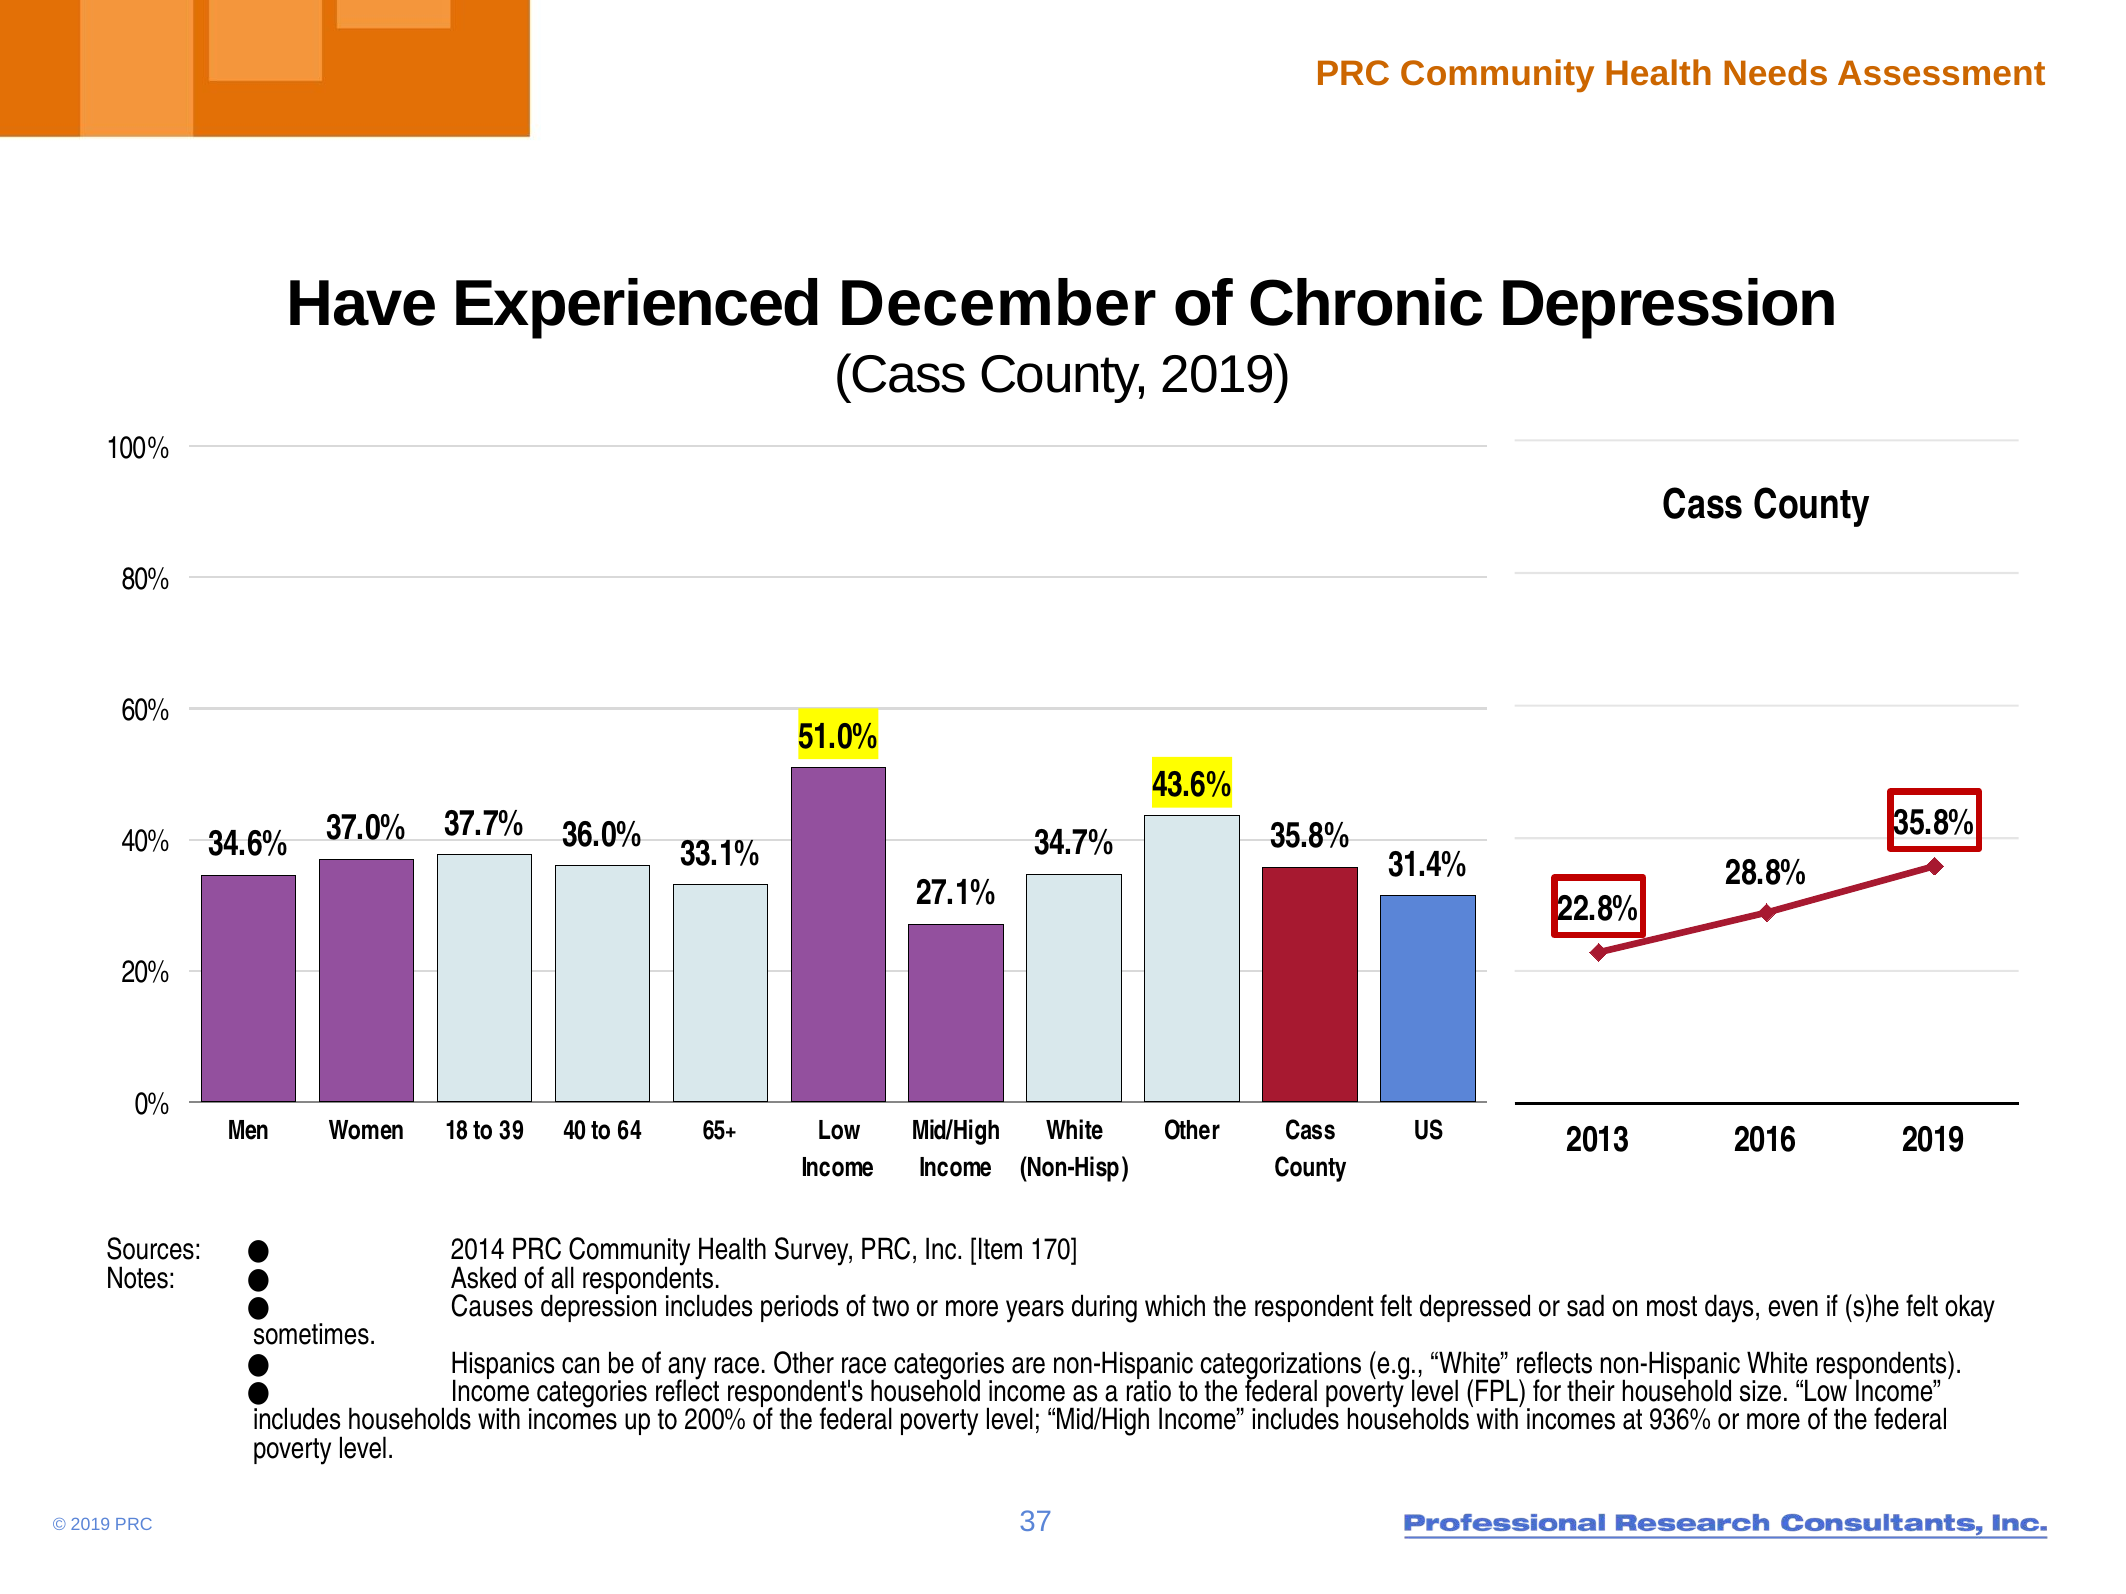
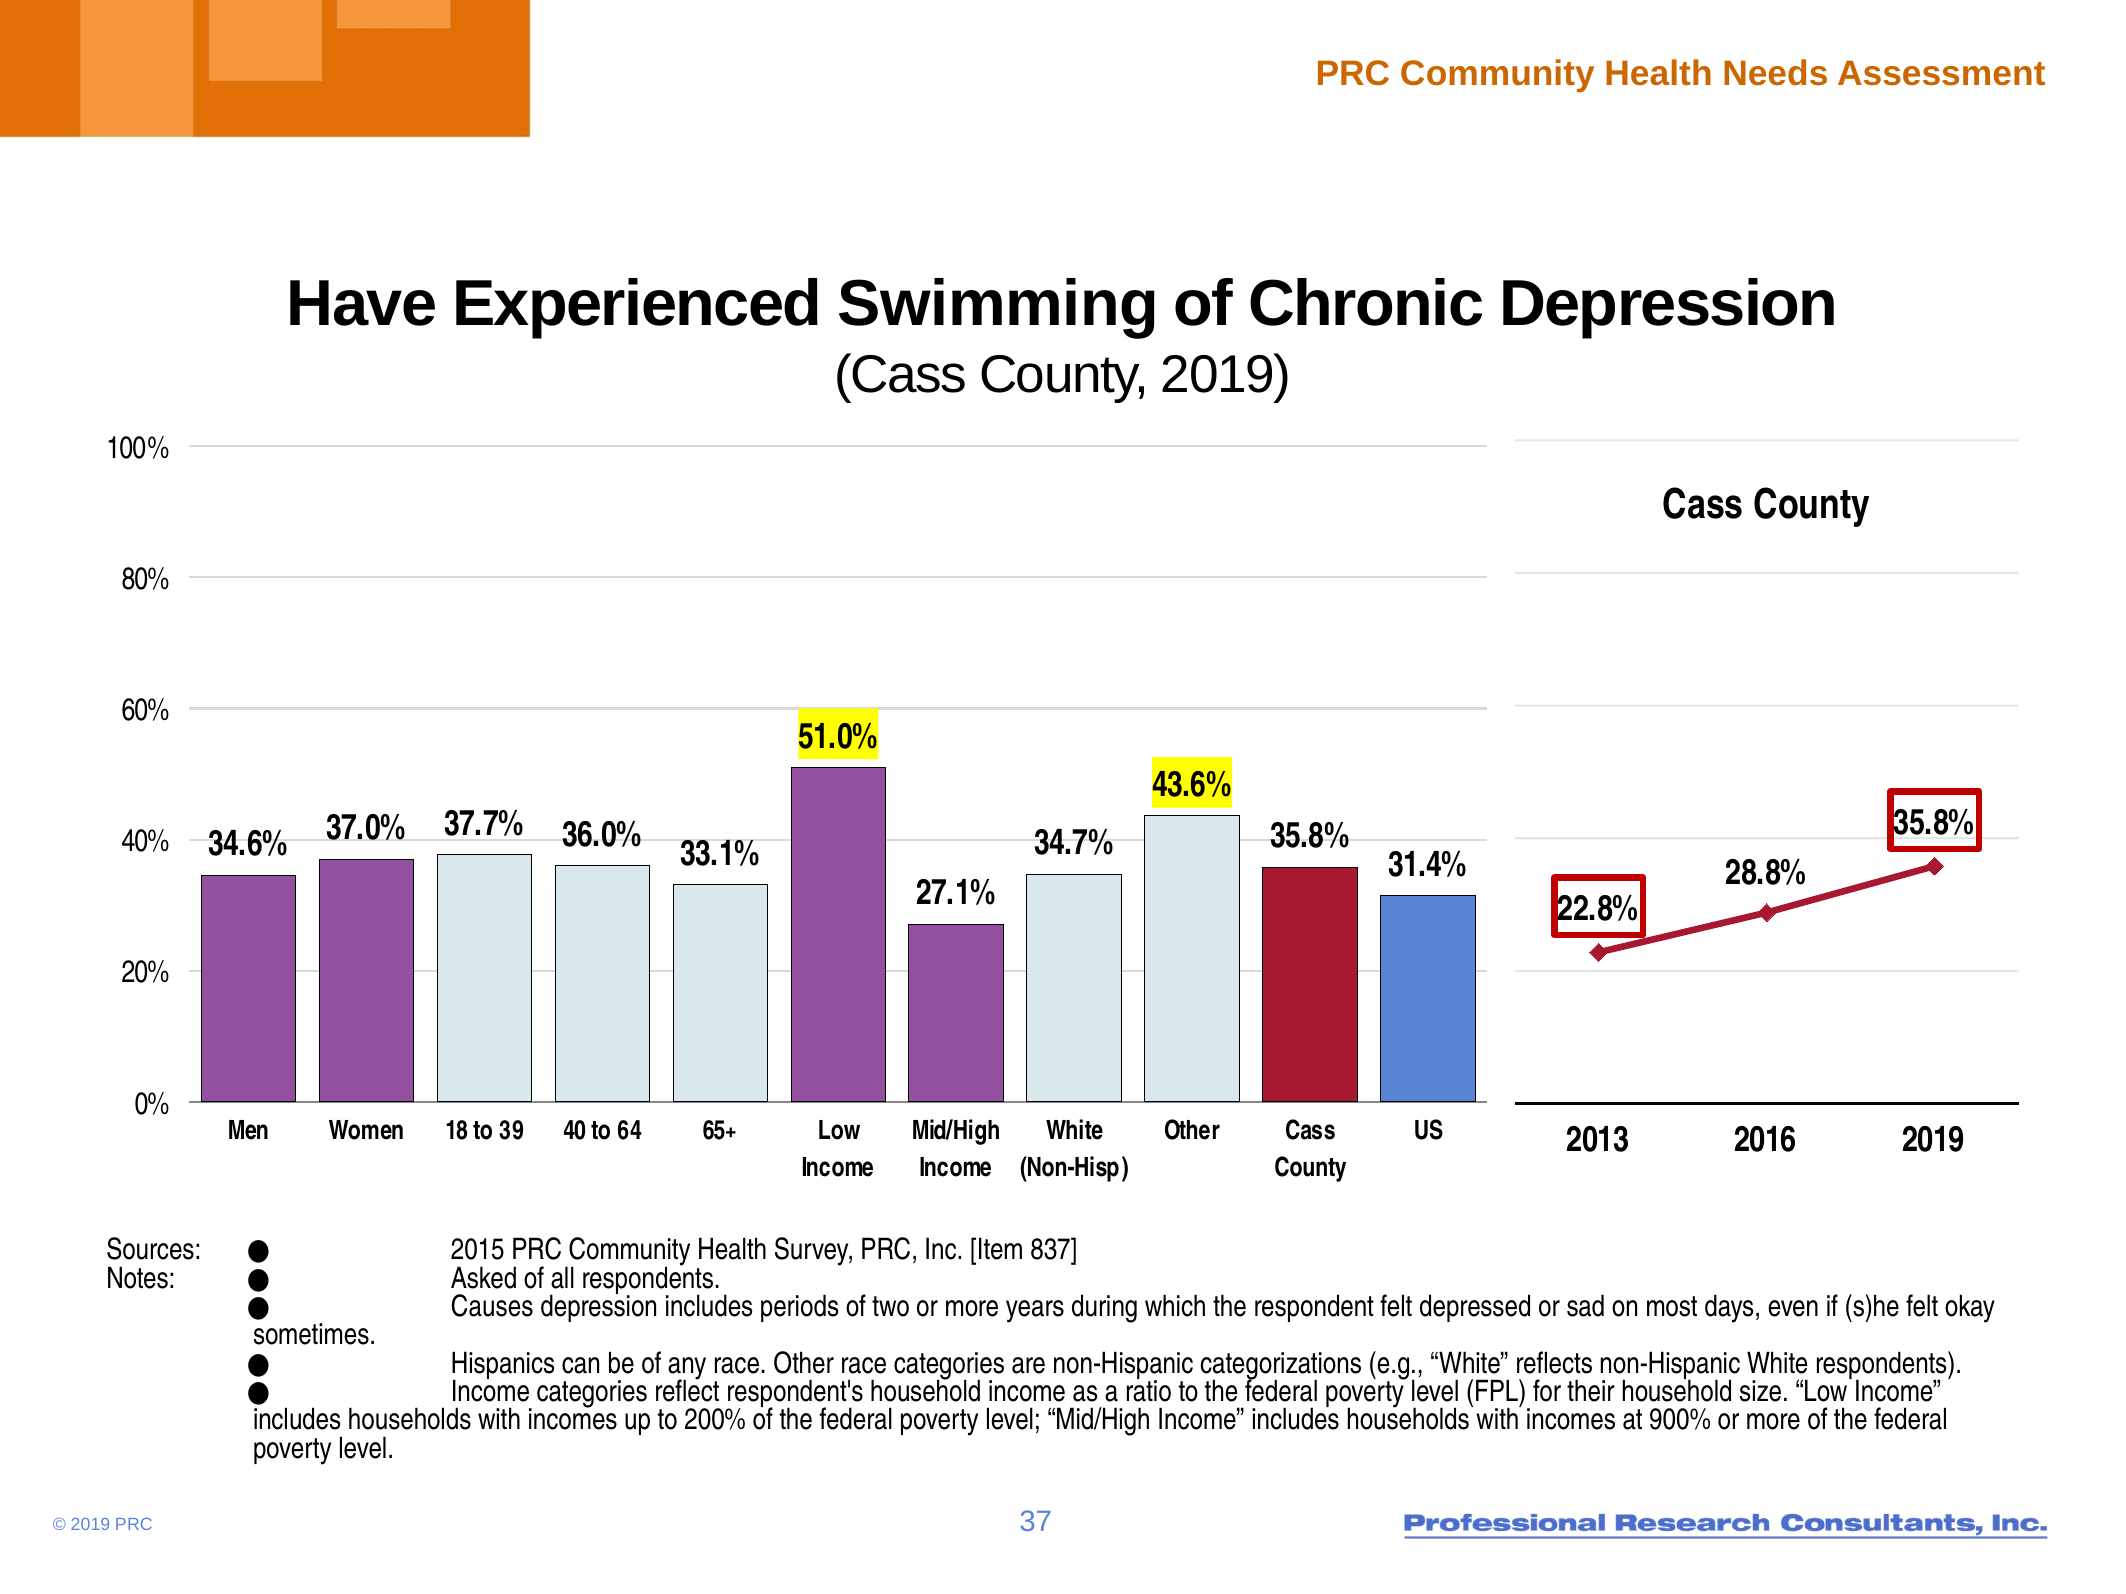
December: December -> Swimming
2014: 2014 -> 2015
170: 170 -> 837
936%: 936% -> 900%
